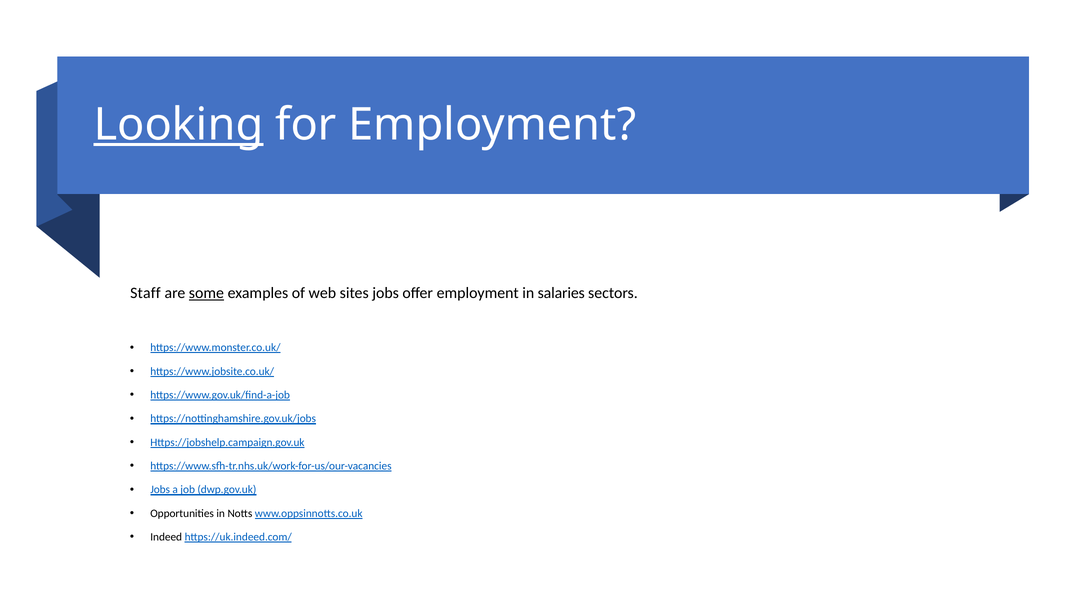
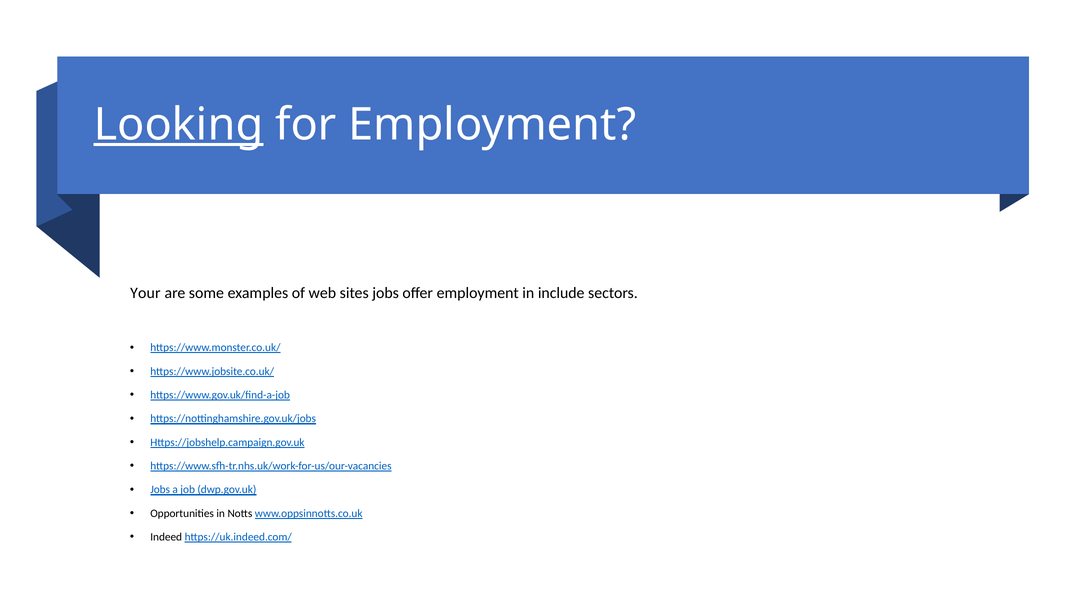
Staff: Staff -> Your
some underline: present -> none
salaries: salaries -> include
